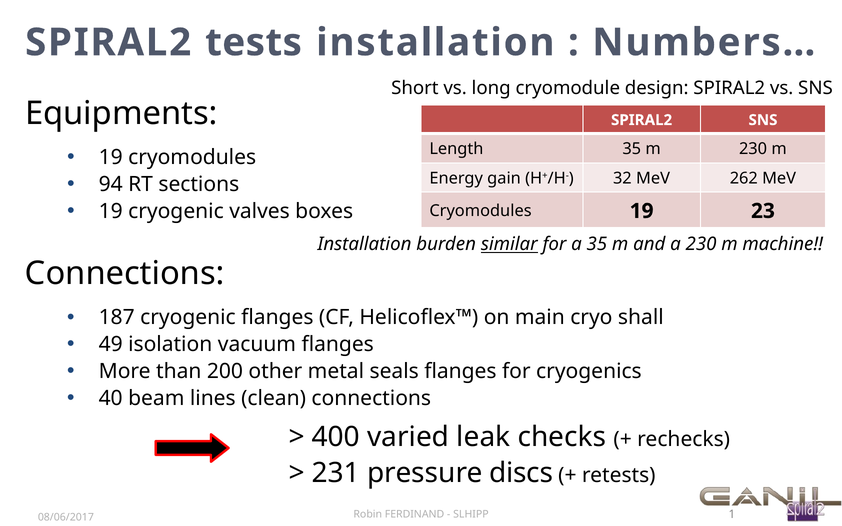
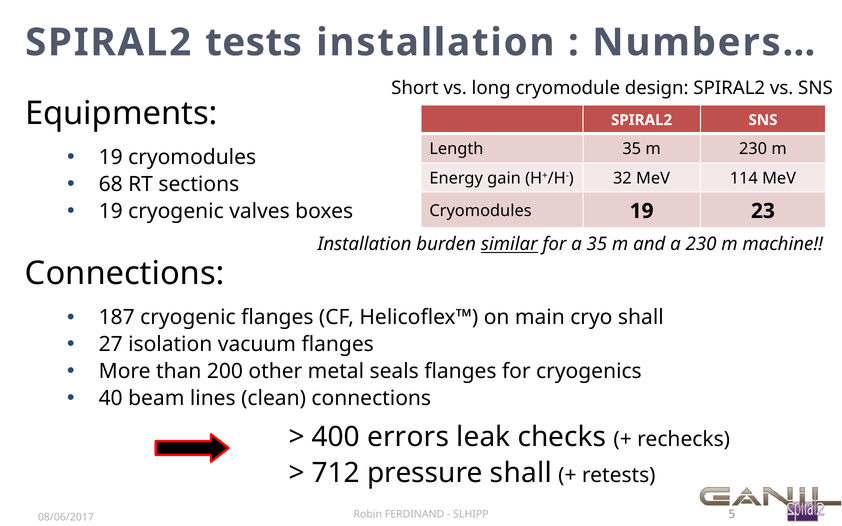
94: 94 -> 68
262: 262 -> 114
49: 49 -> 27
varied: varied -> errors
231: 231 -> 712
pressure discs: discs -> shall
1: 1 -> 5
